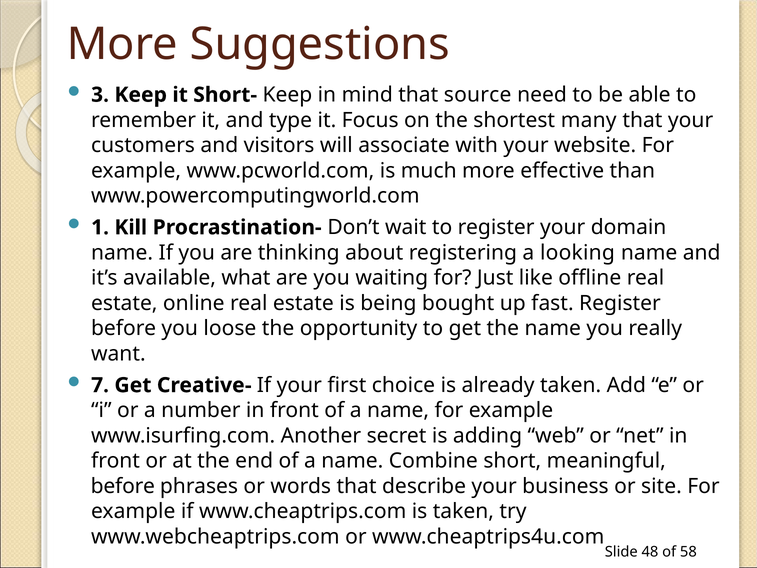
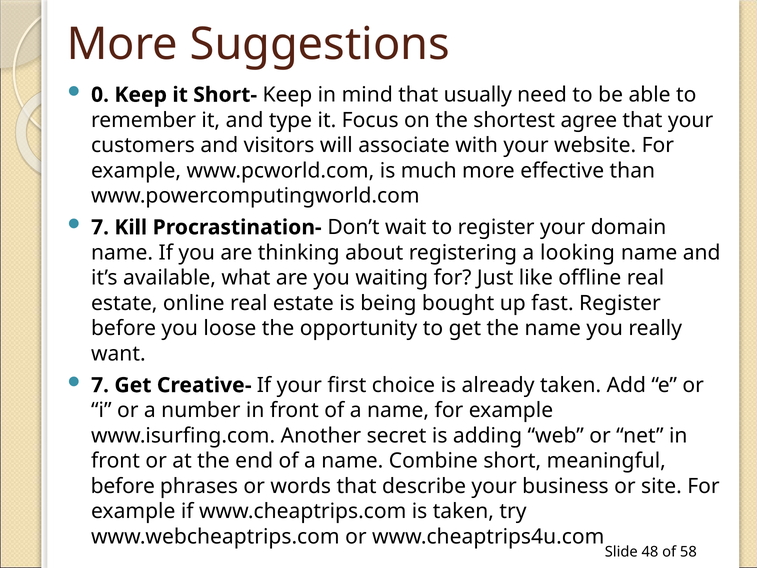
3: 3 -> 0
source: source -> usually
many: many -> agree
1 at (100, 227): 1 -> 7
